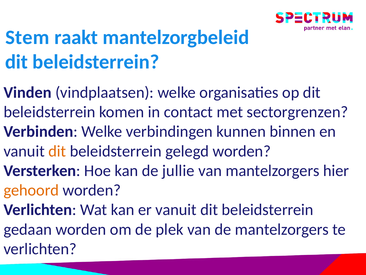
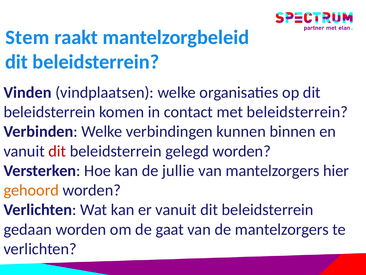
met sectorgrenzen: sectorgrenzen -> beleidsterrein
dit at (57, 151) colour: orange -> red
plek: plek -> gaat
